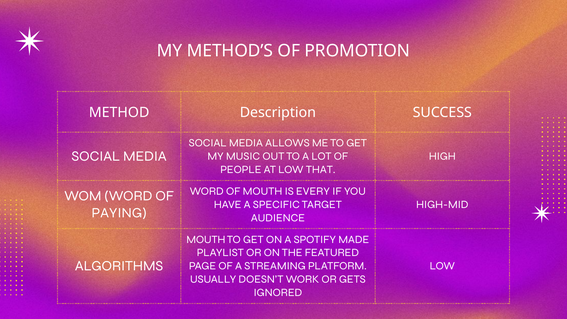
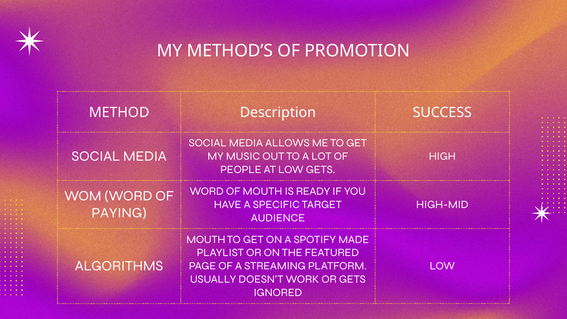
LOW THAT: THAT -> GETS
EVERY: EVERY -> READY
